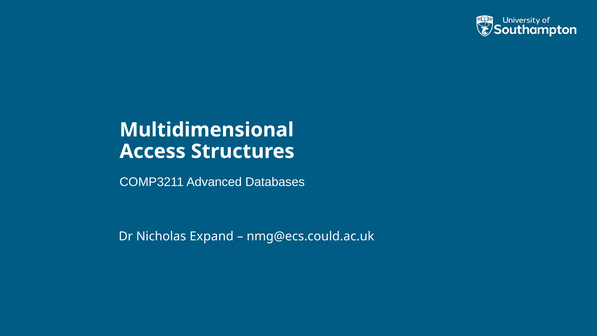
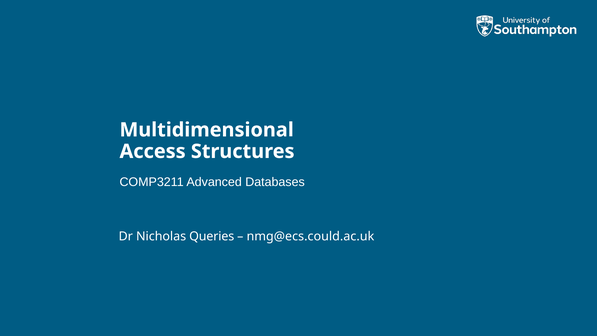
Expand: Expand -> Queries
